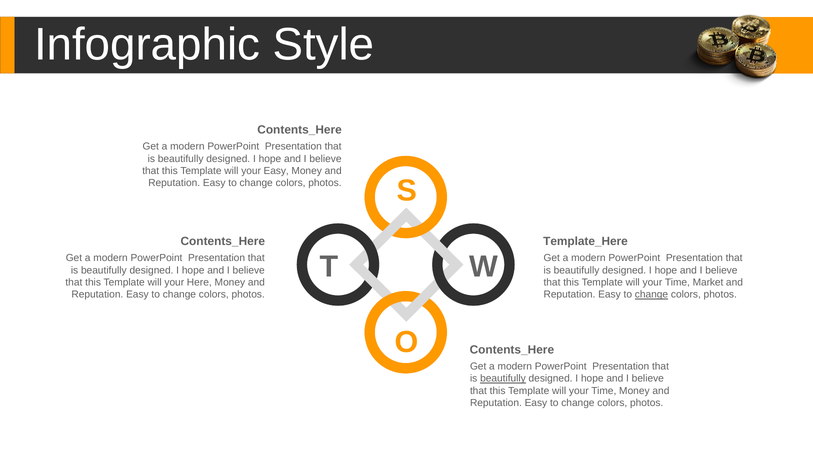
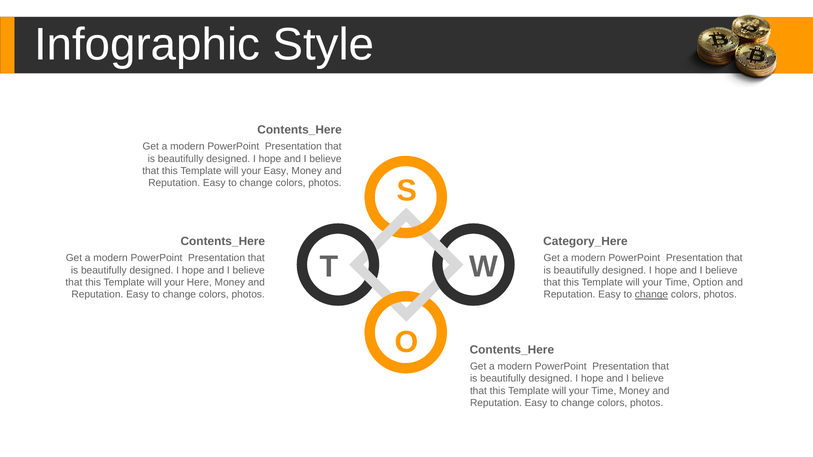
Template_Here: Template_Here -> Category_Here
Market: Market -> Option
beautifully at (503, 379) underline: present -> none
